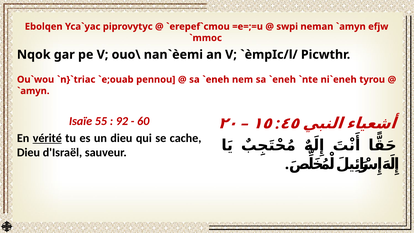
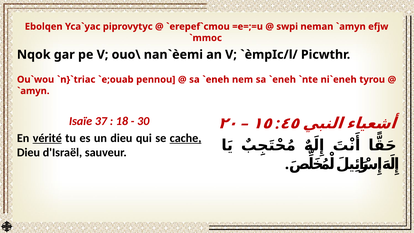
55: 55 -> 37
92: 92 -> 18
60: 60 -> 30
cache underline: none -> present
